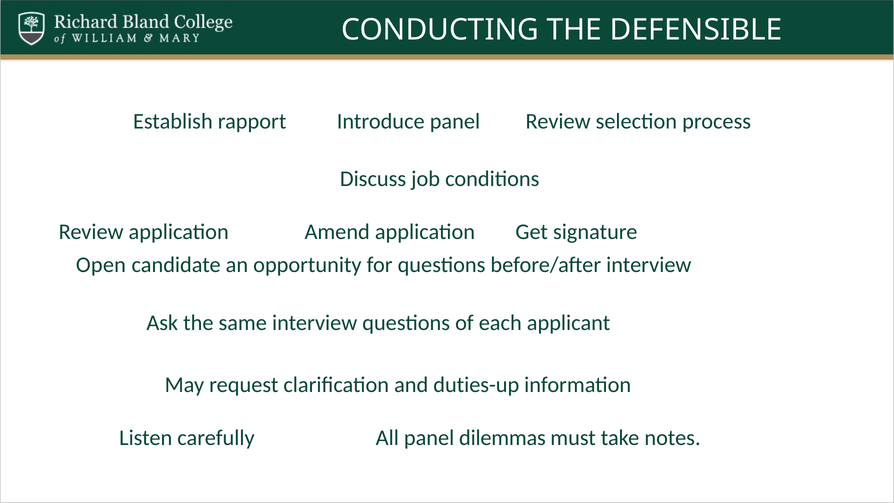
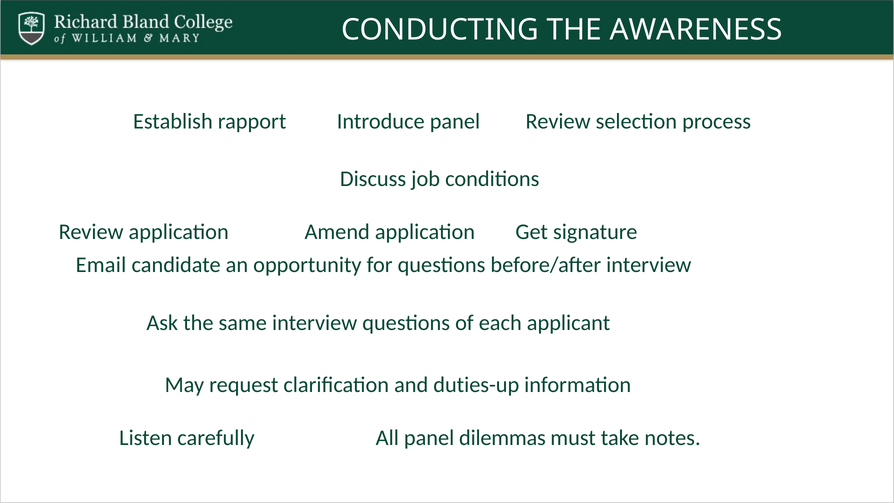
DEFENSIBLE: DEFENSIBLE -> AWARENESS
Open: Open -> Email
